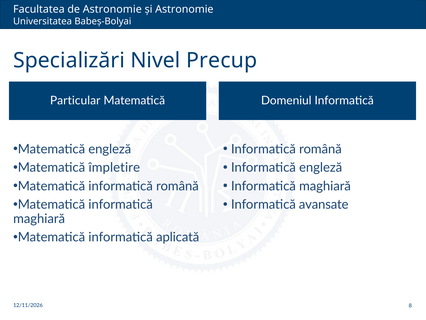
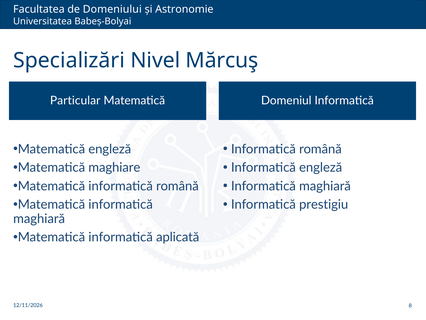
Astronomie at (112, 9): Astronomie -> Domeniului
Precup: Precup -> Mărcuş
împletire: împletire -> maghiare
avansate: avansate -> prestigiu
